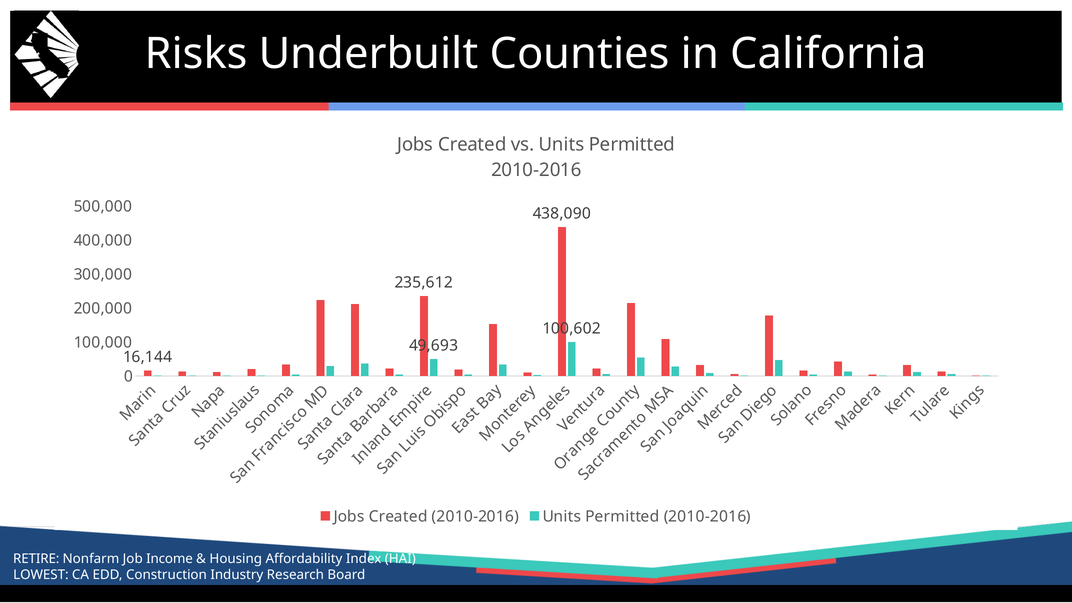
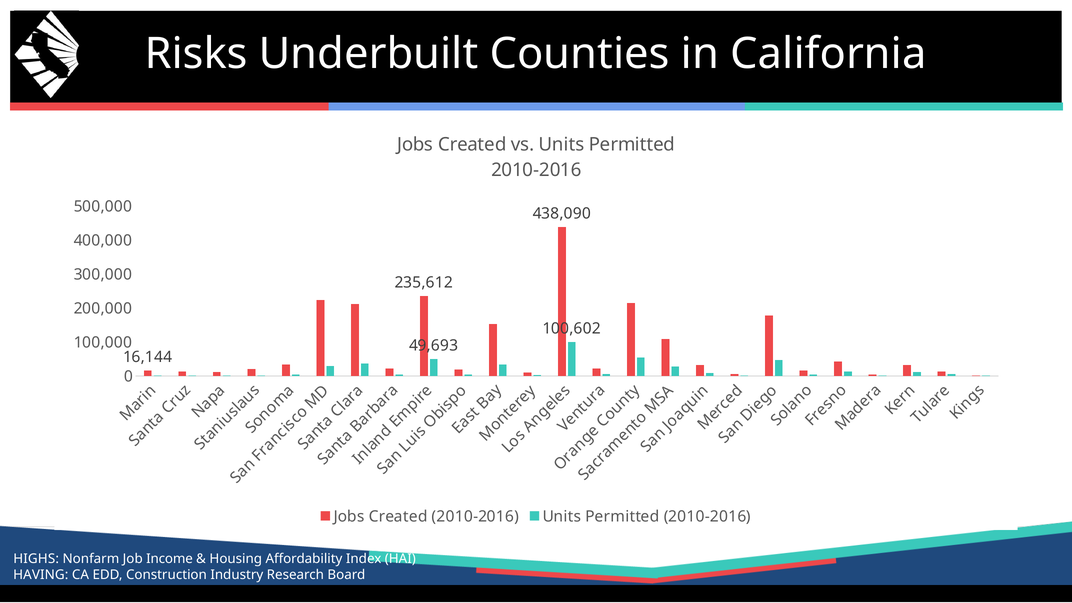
RETIRE: RETIRE -> HIGHS
LOWEST: LOWEST -> HAVING
